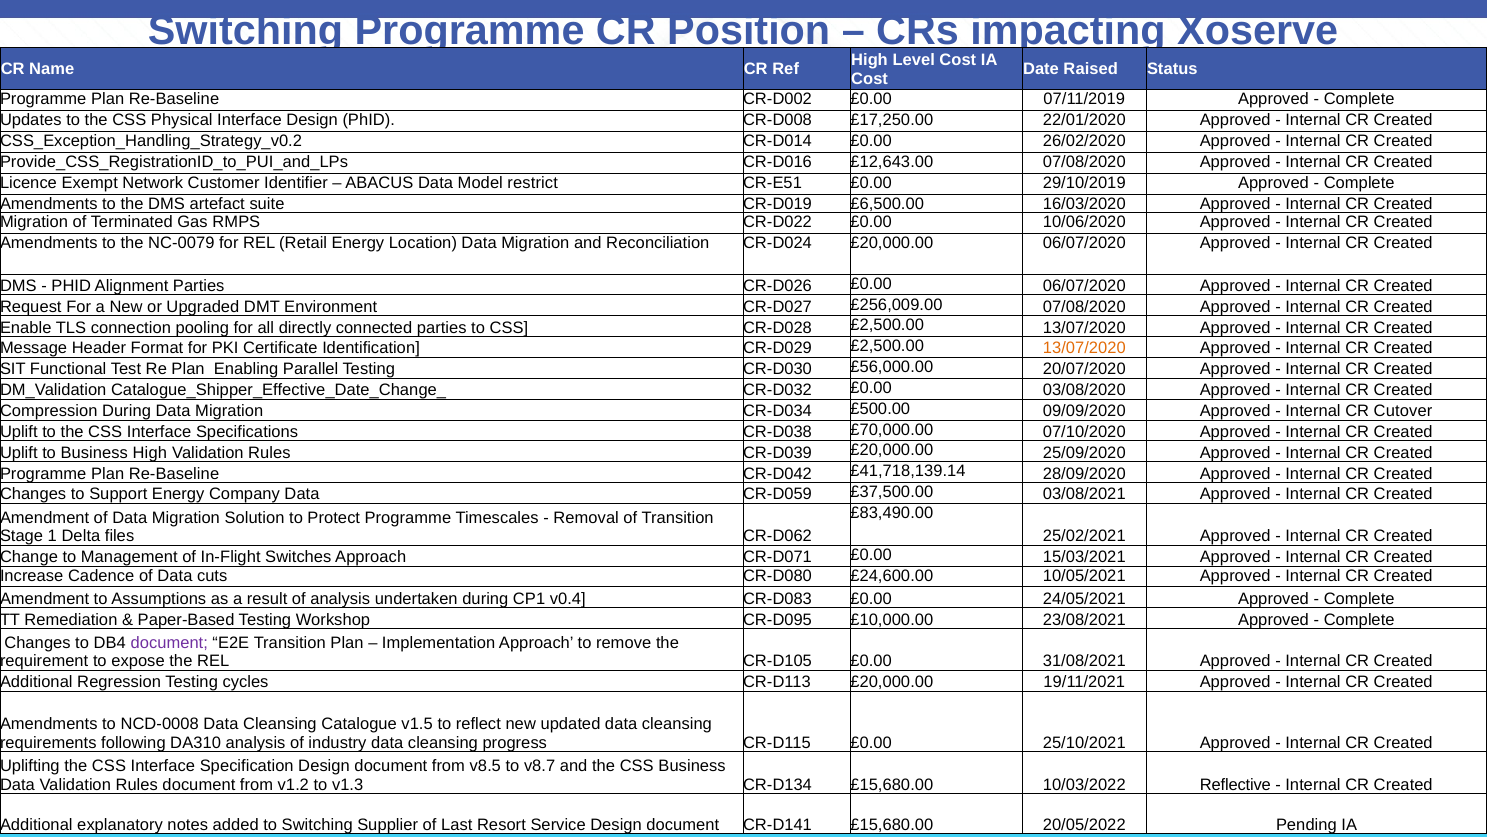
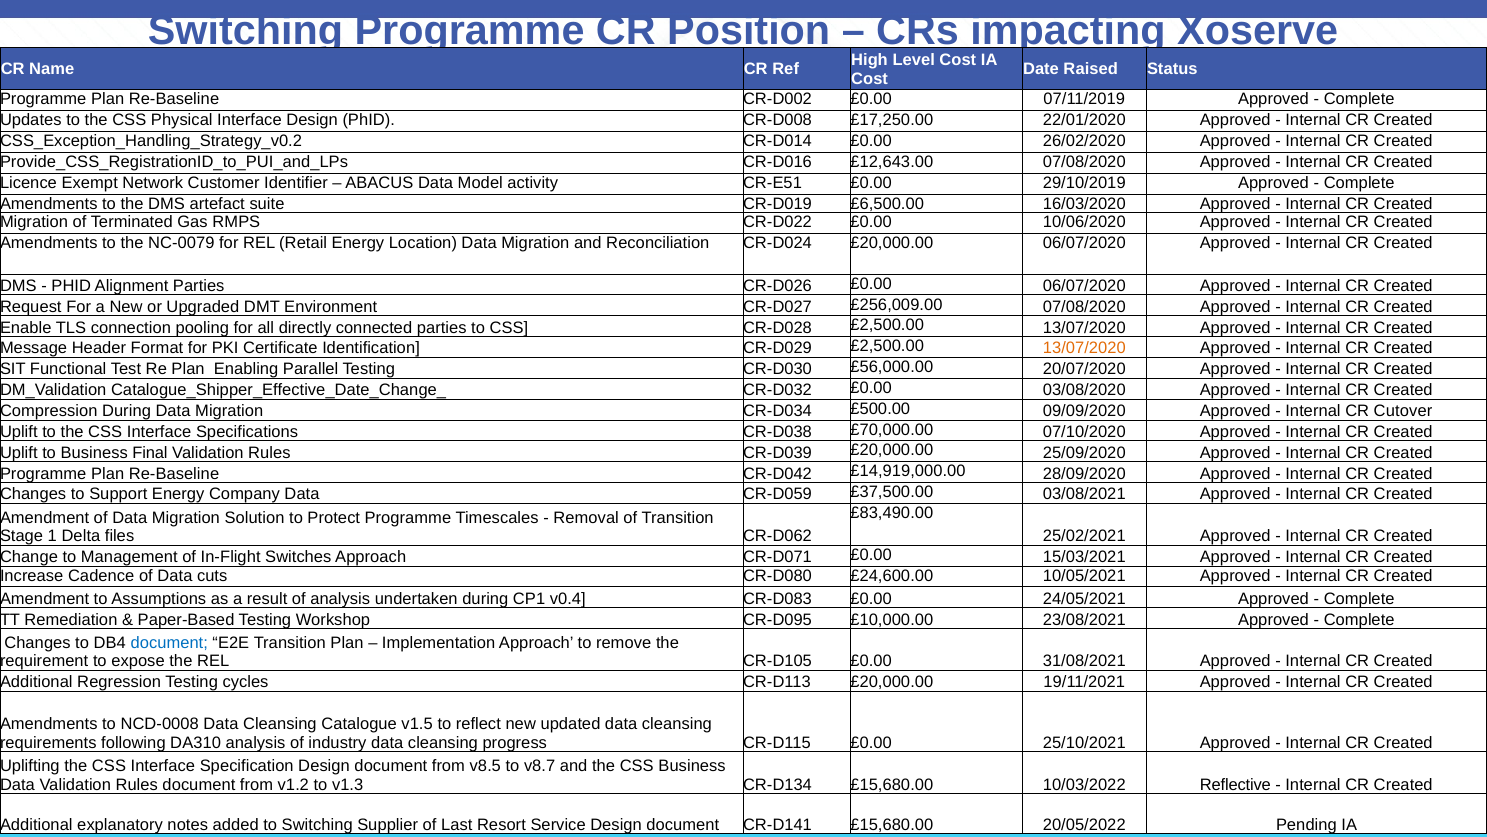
restrict: restrict -> activity
Business High: High -> Final
£41,718,139.14: £41,718,139.14 -> £14,919,000.00
document at (169, 642) colour: purple -> blue
